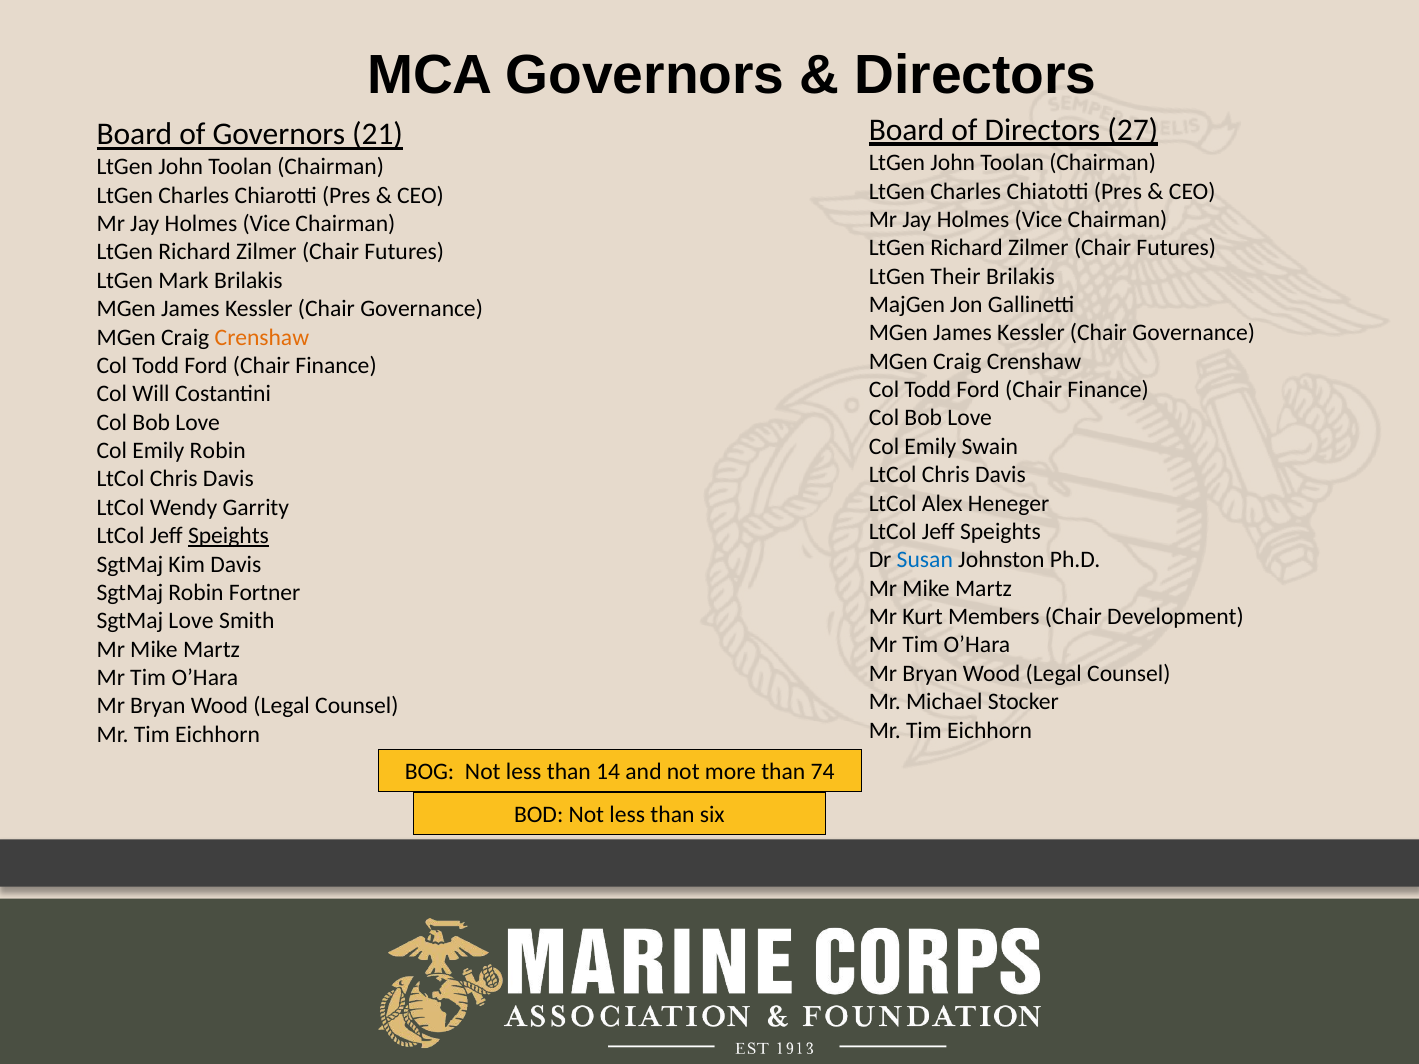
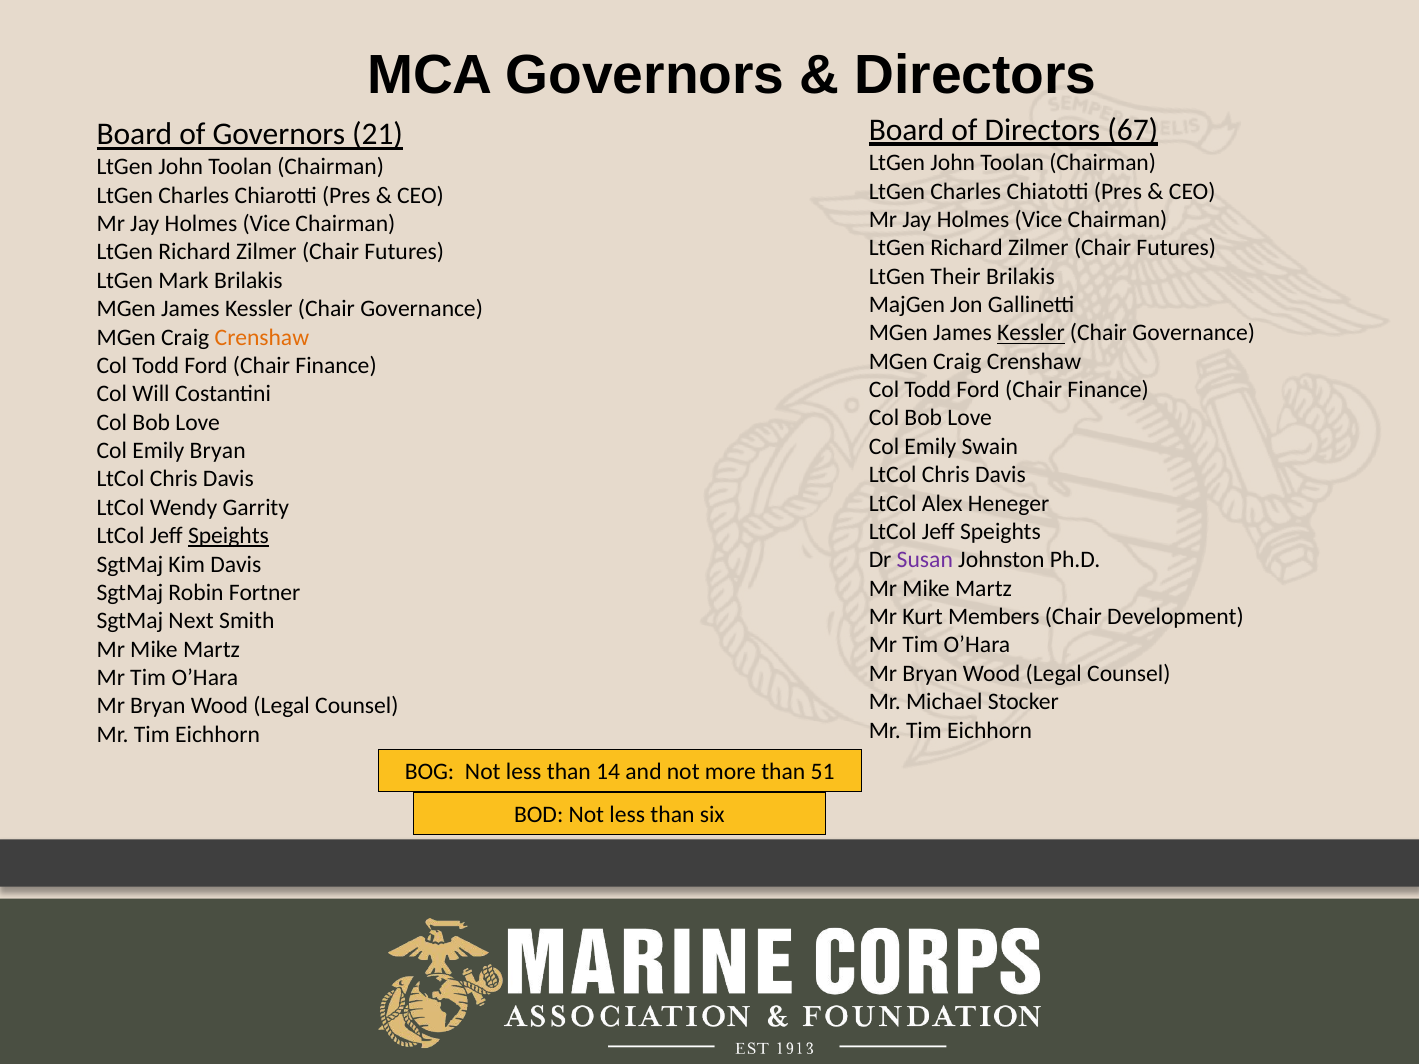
27: 27 -> 67
Kessler at (1031, 333) underline: none -> present
Emily Robin: Robin -> Bryan
Susan colour: blue -> purple
SgtMaj Love: Love -> Next
74: 74 -> 51
